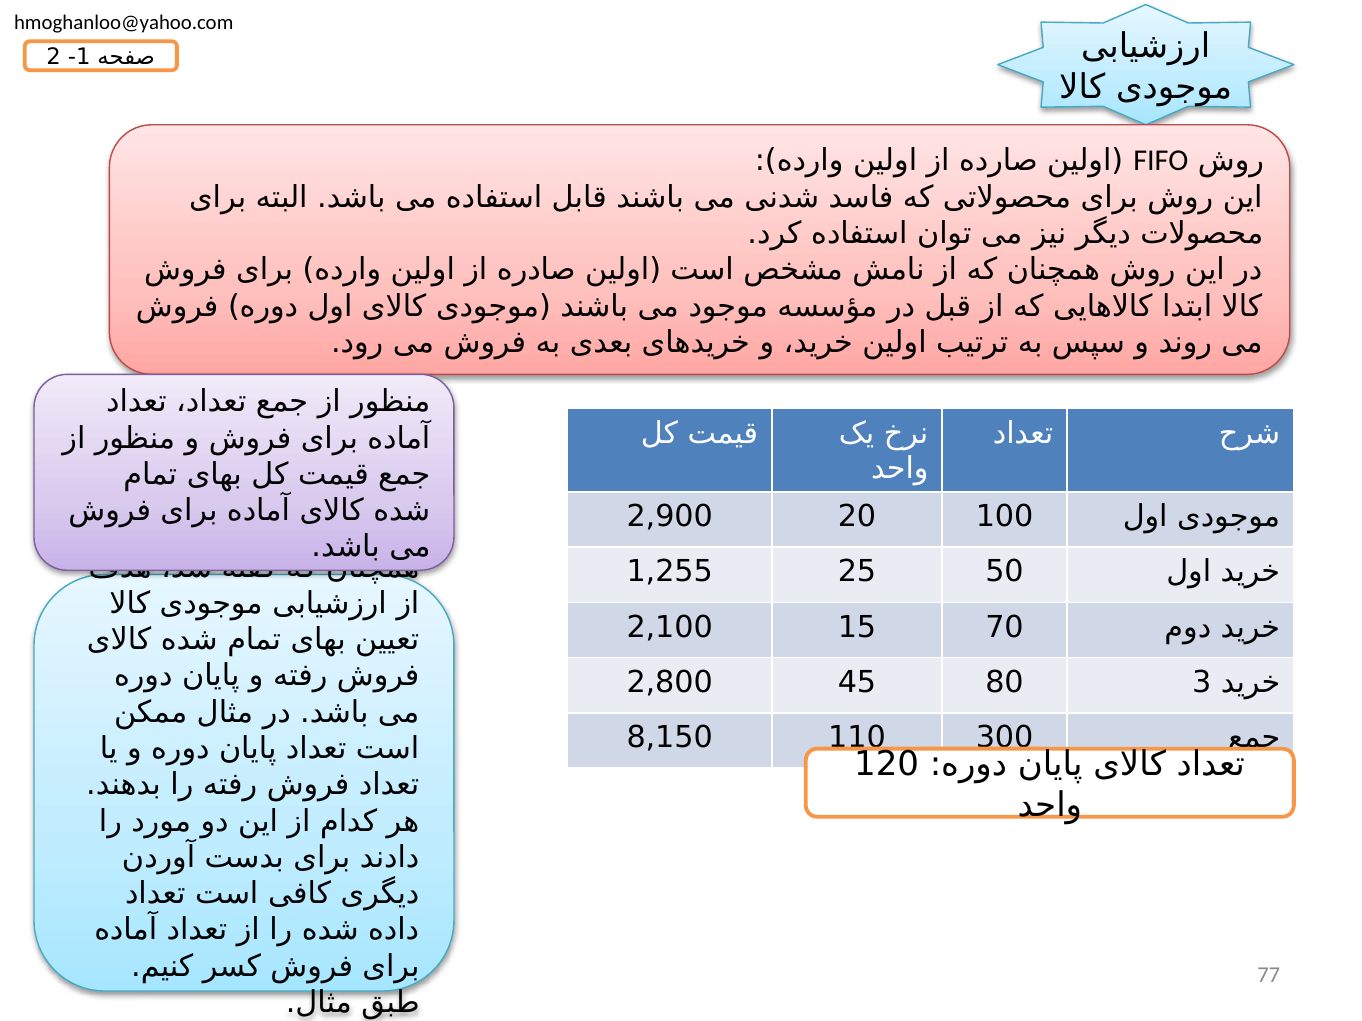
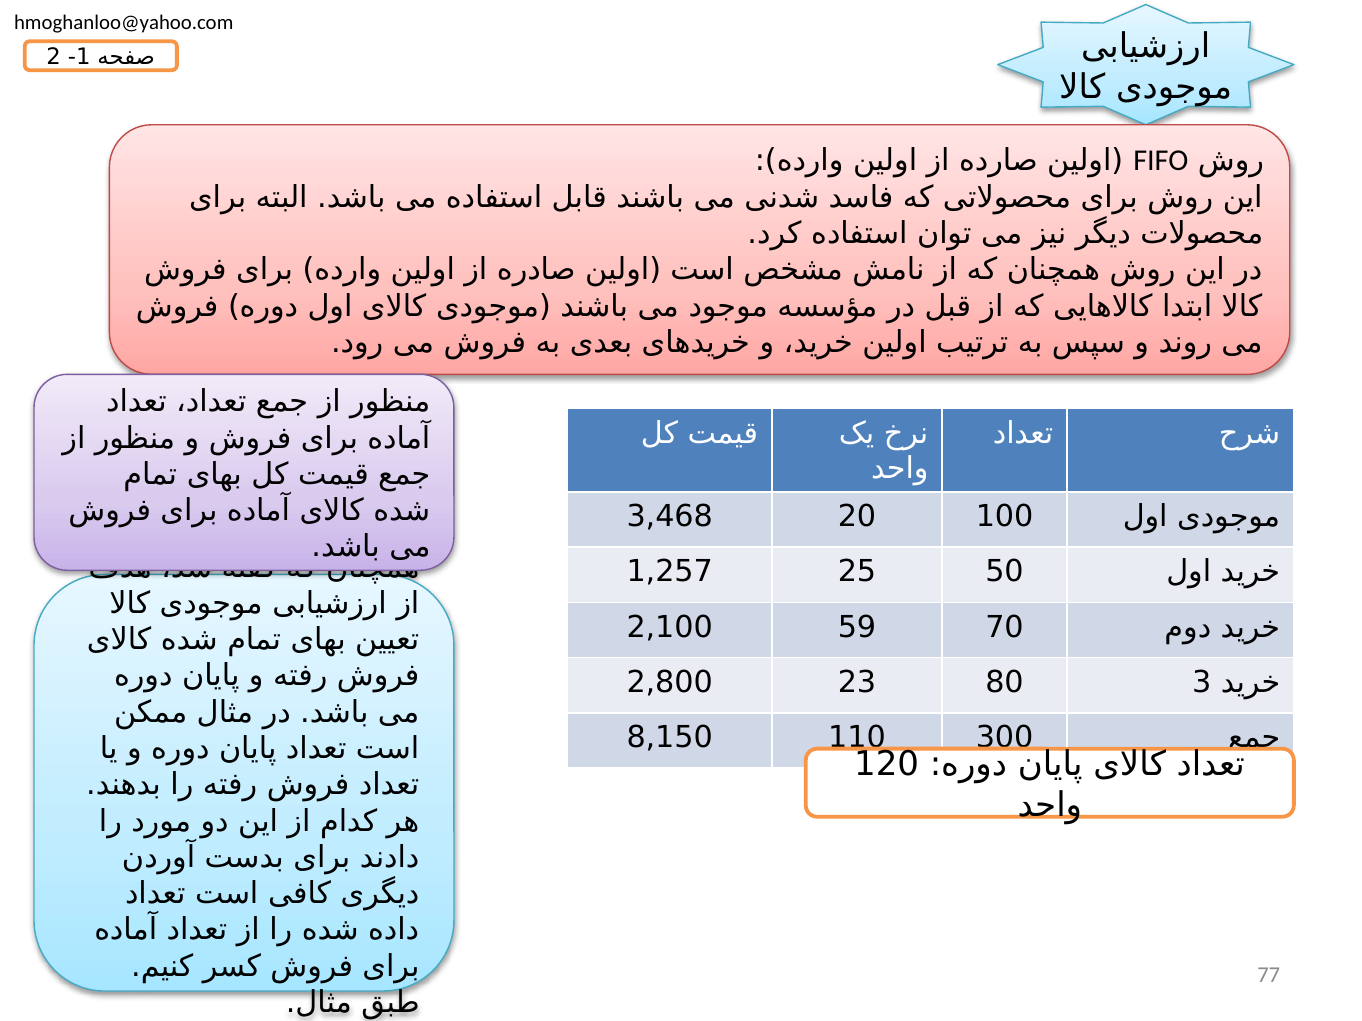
2,900: 2,900 -> 3,468
1,255: 1,255 -> 1,257
15: 15 -> 59
45: 45 -> 23
